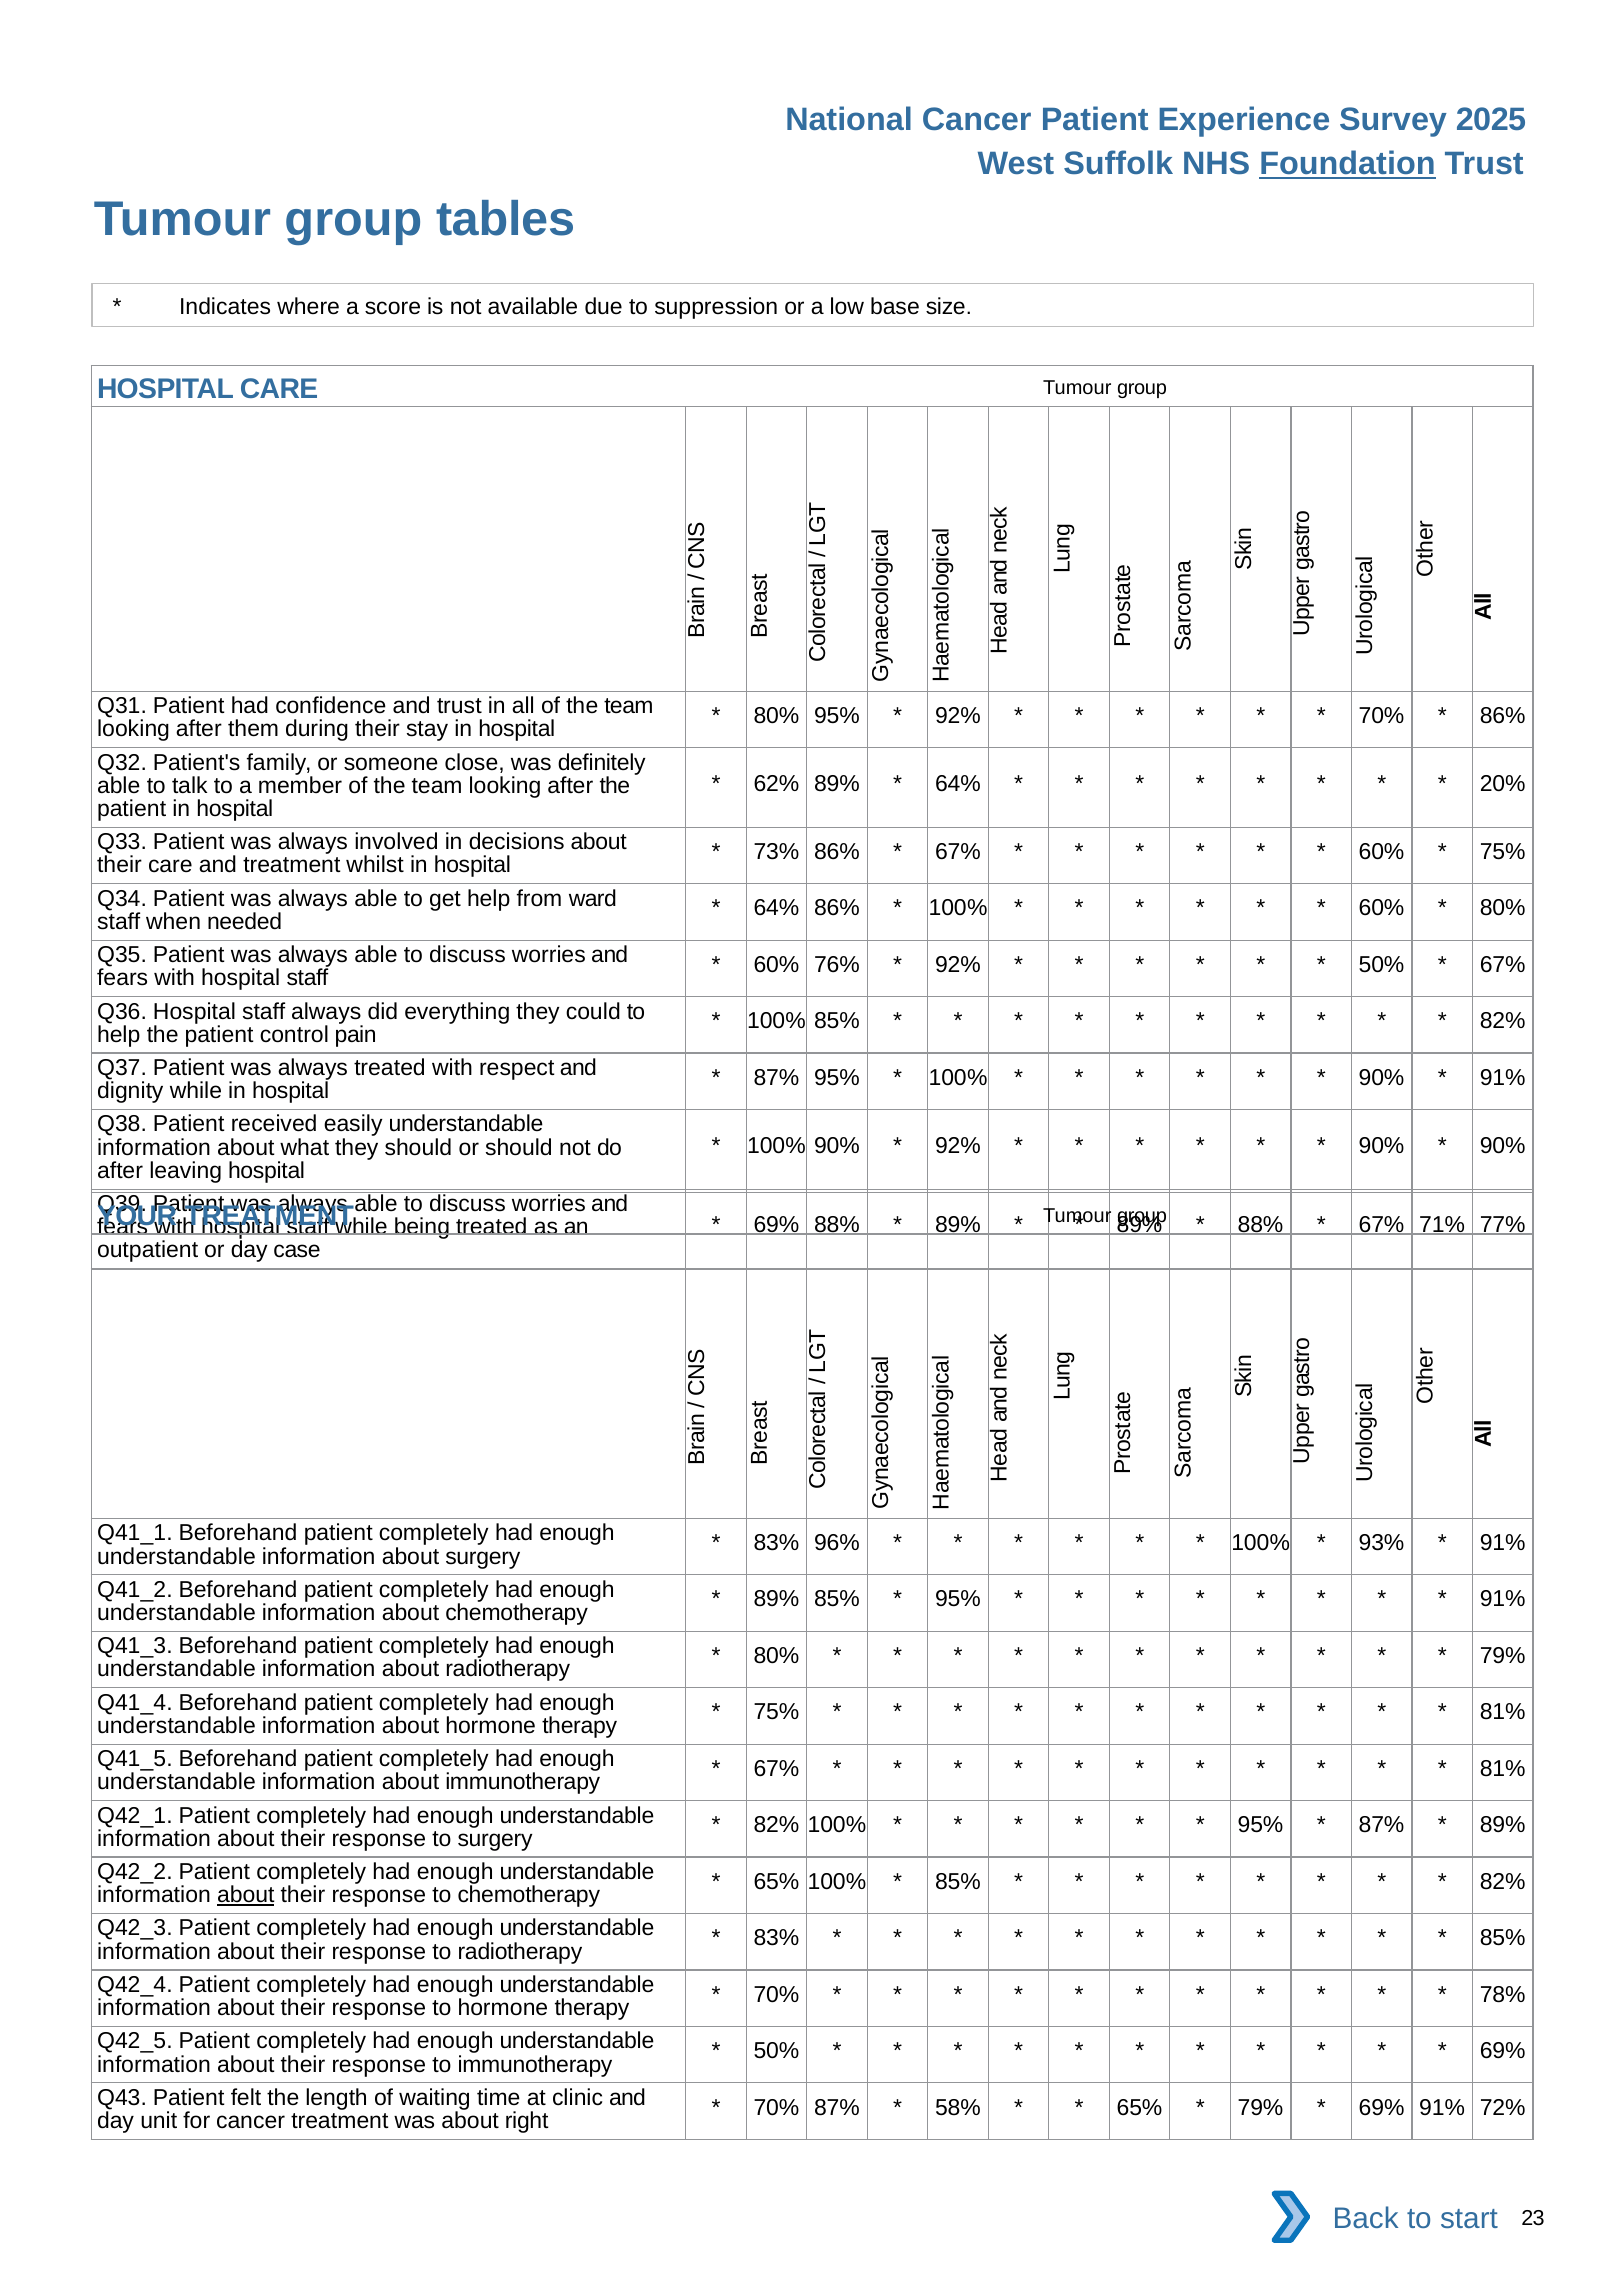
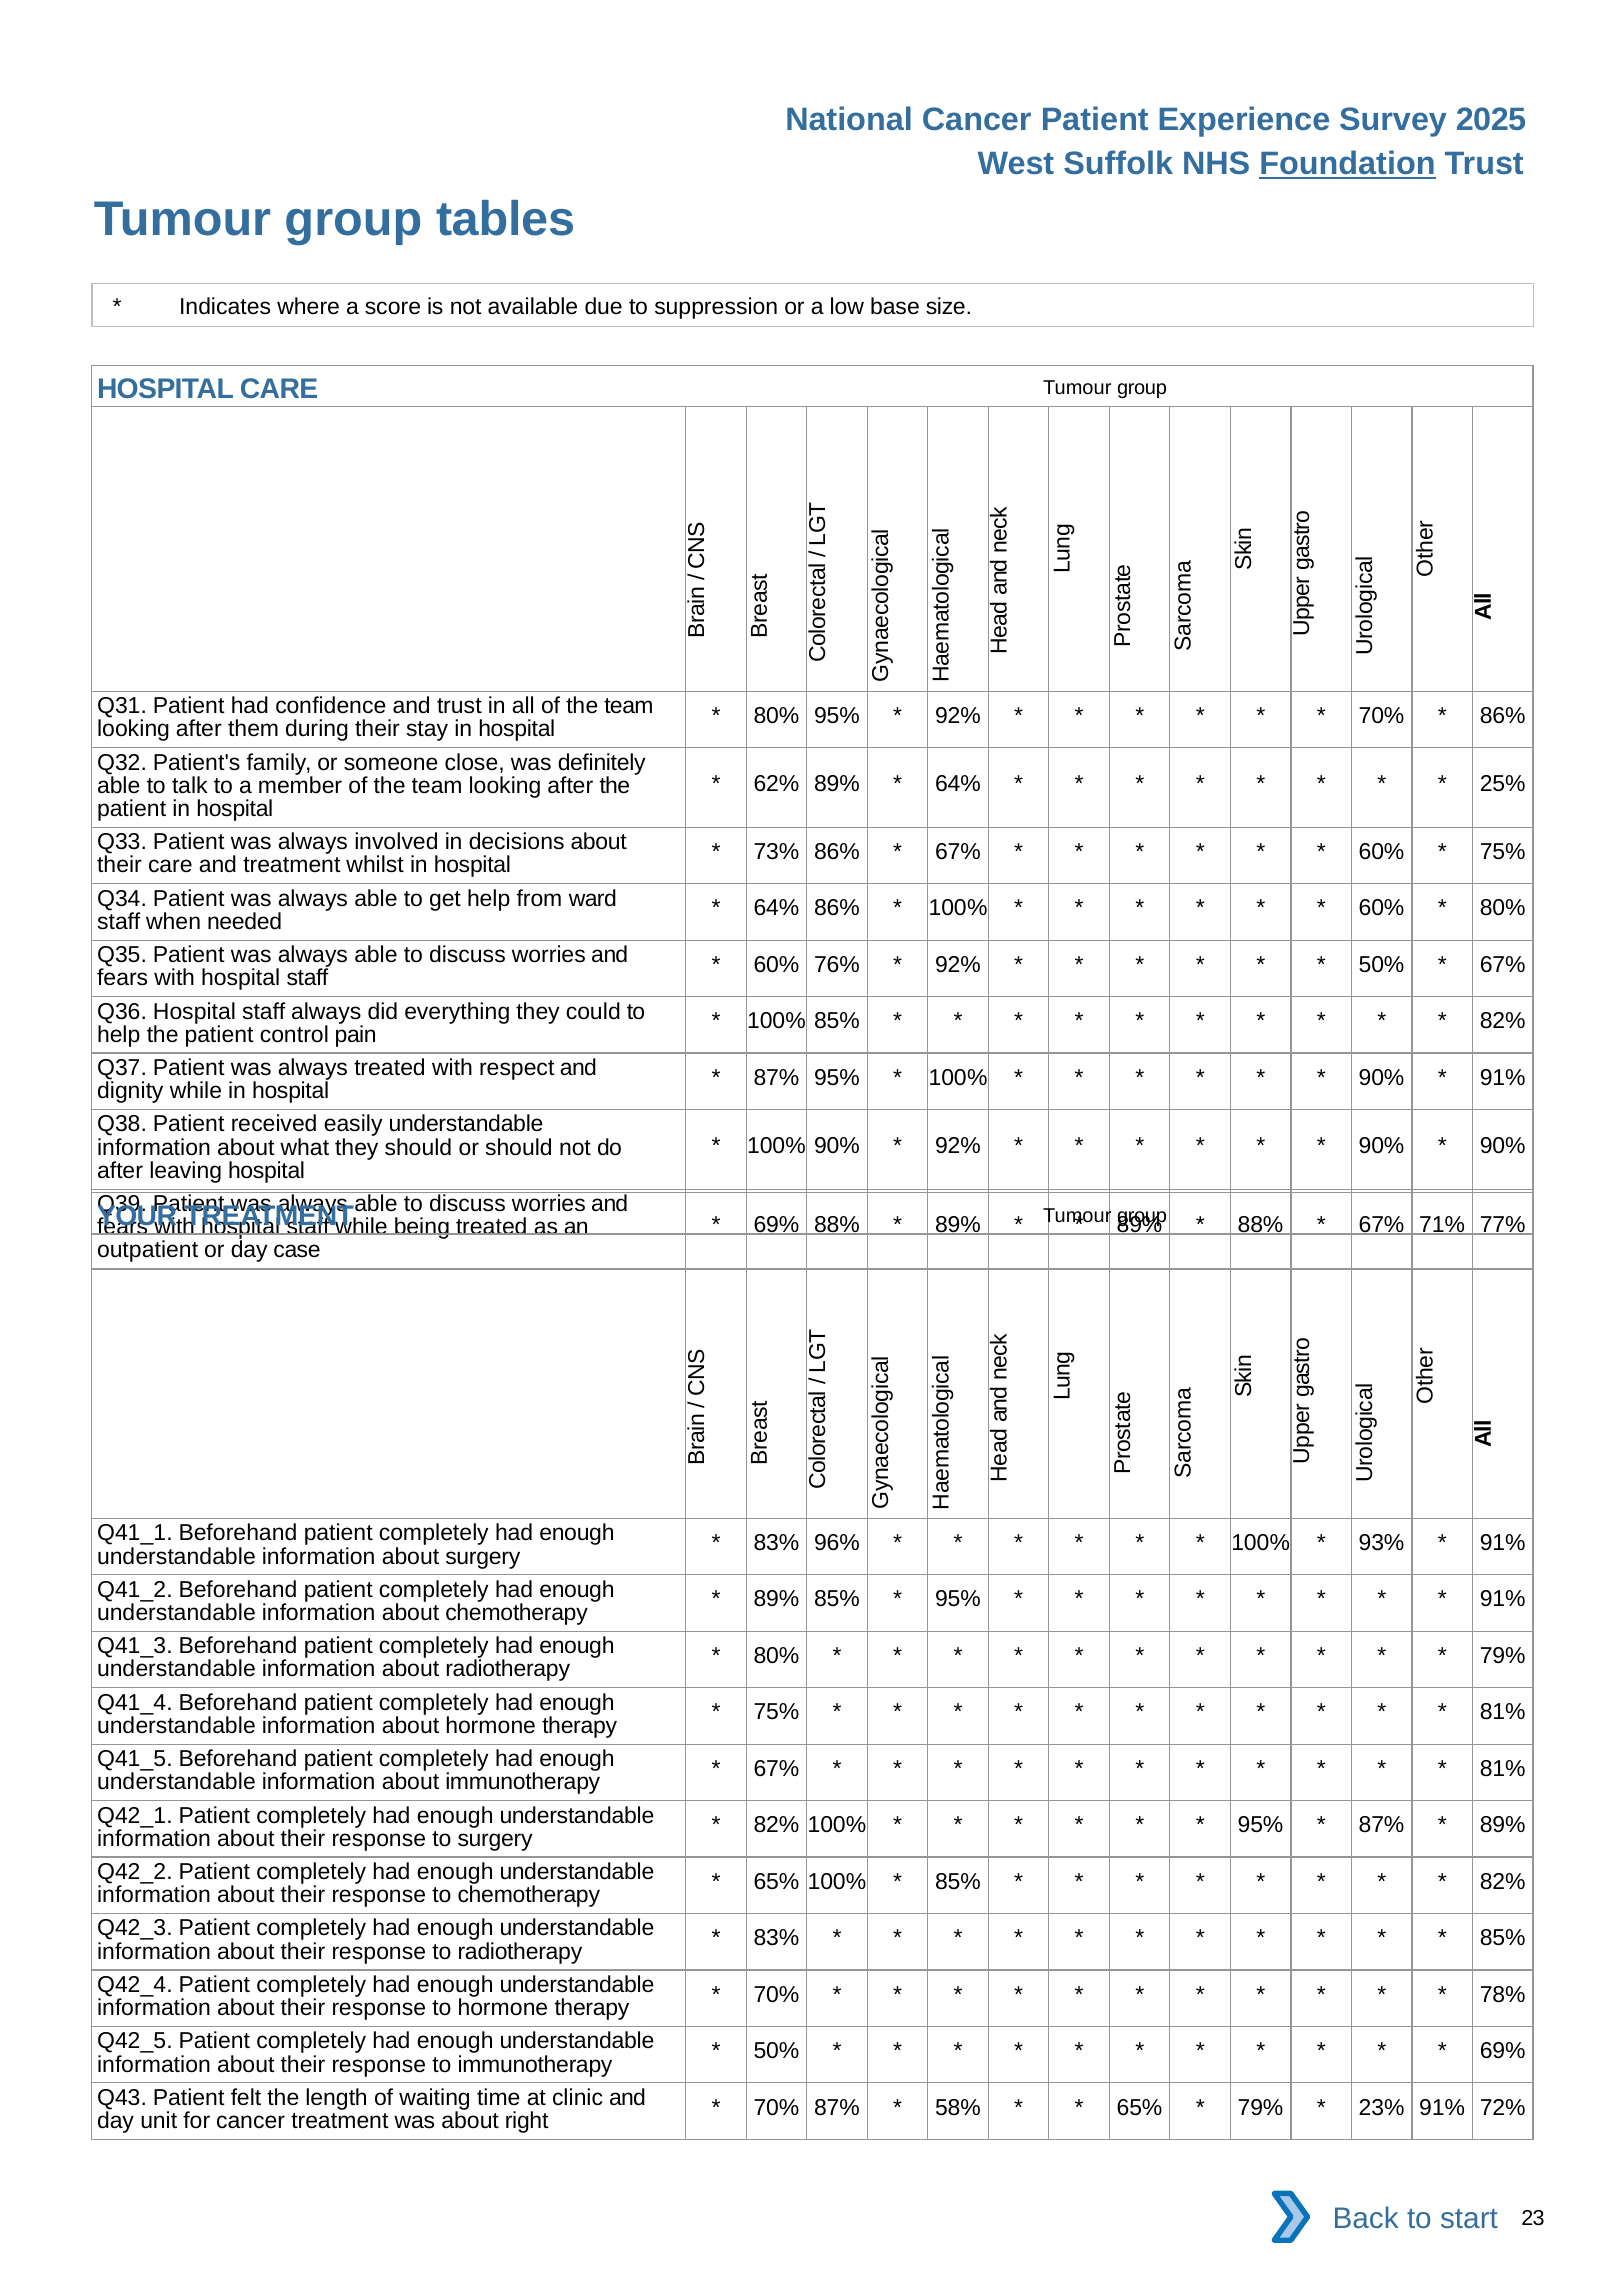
20%: 20% -> 25%
about at (246, 1896) underline: present -> none
69% at (1382, 2108): 69% -> 23%
